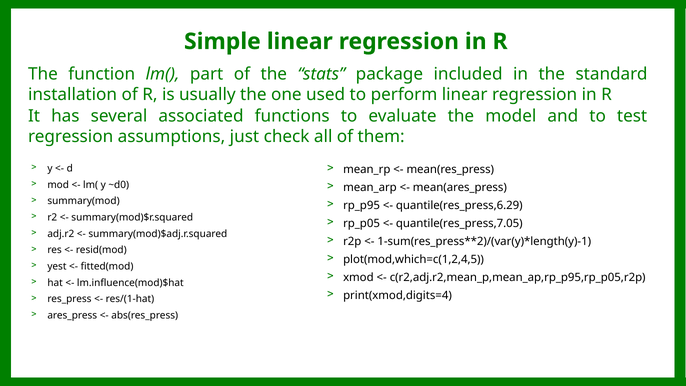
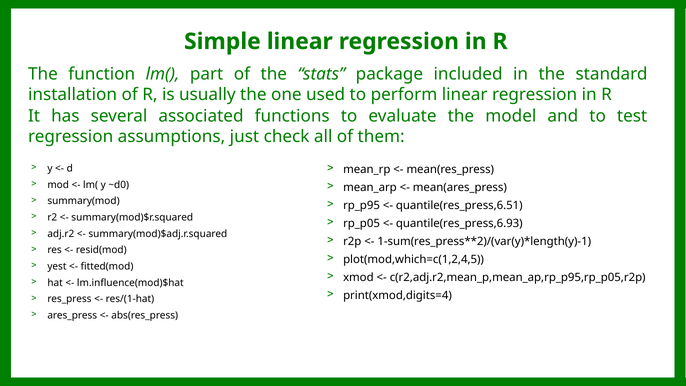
quantile(res_press,6.29: quantile(res_press,6.29 -> quantile(res_press,6.51
quantile(res_press,7.05: quantile(res_press,7.05 -> quantile(res_press,6.93
